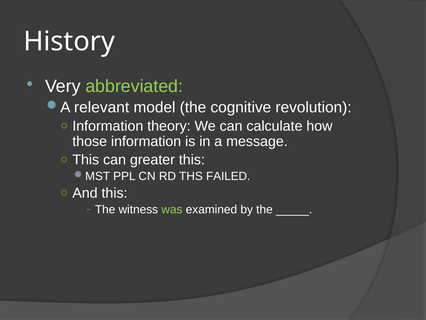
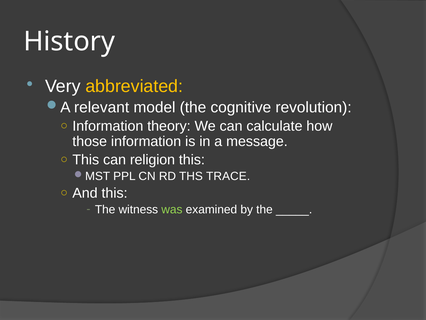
abbreviated colour: light green -> yellow
greater: greater -> religion
FAILED: FAILED -> TRACE
